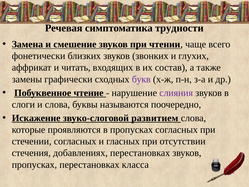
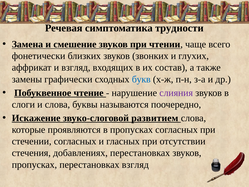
и читать: читать -> взгляд
букв colour: purple -> blue
перестановках класса: класса -> взгляд
